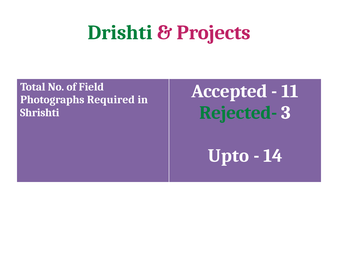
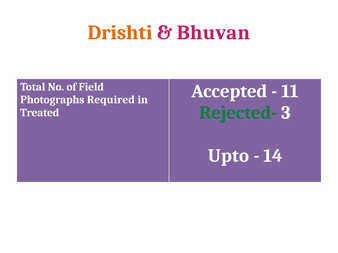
Drishti colour: green -> orange
Projects: Projects -> Bhuvan
Shrishti: Shrishti -> Treated
